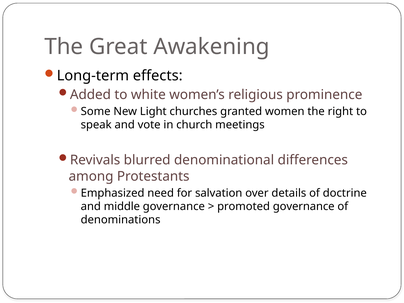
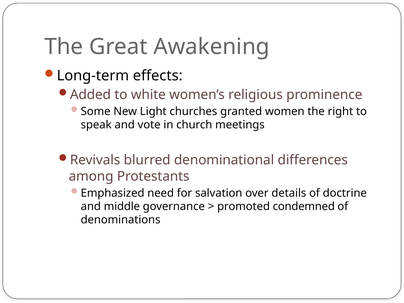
promoted governance: governance -> condemned
